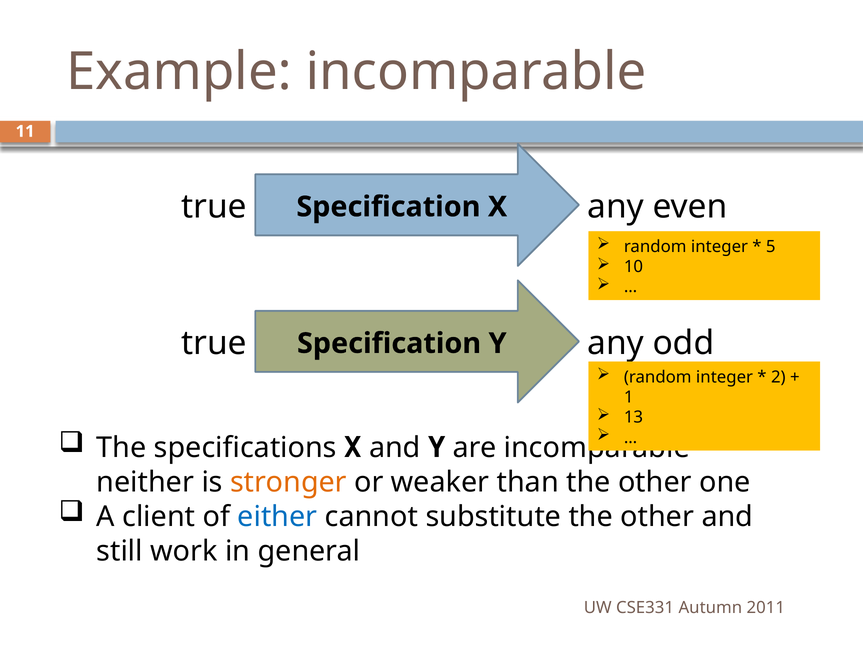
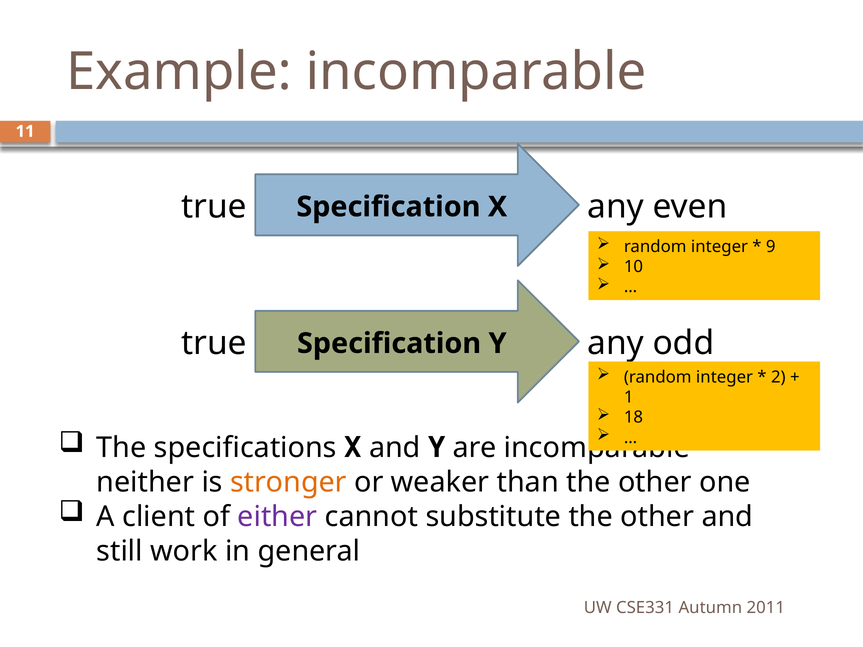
5: 5 -> 9
13: 13 -> 18
either colour: blue -> purple
